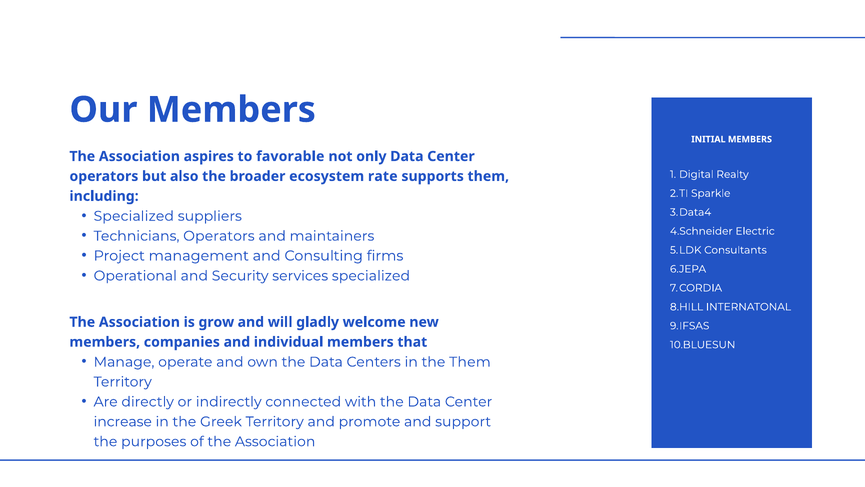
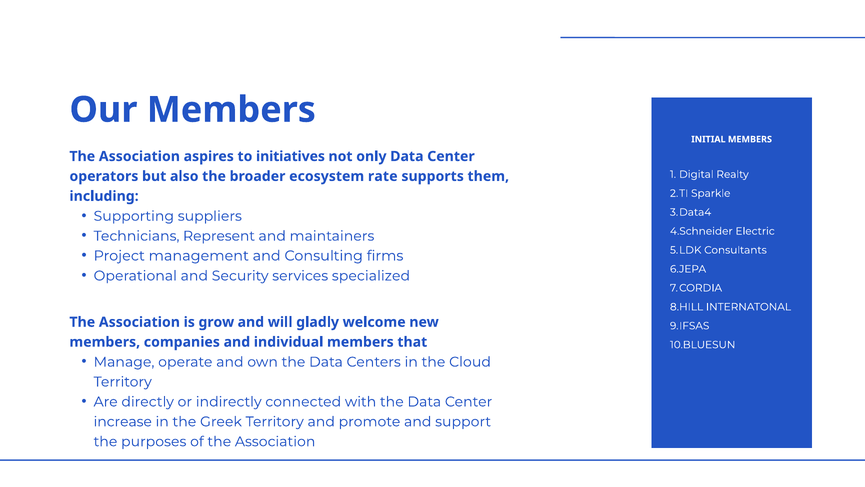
favorable: favorable -> initiatives
Specialized at (134, 216): Specialized -> Supporting
Technicians Operators: Operators -> Represent
the Them: Them -> Cloud
